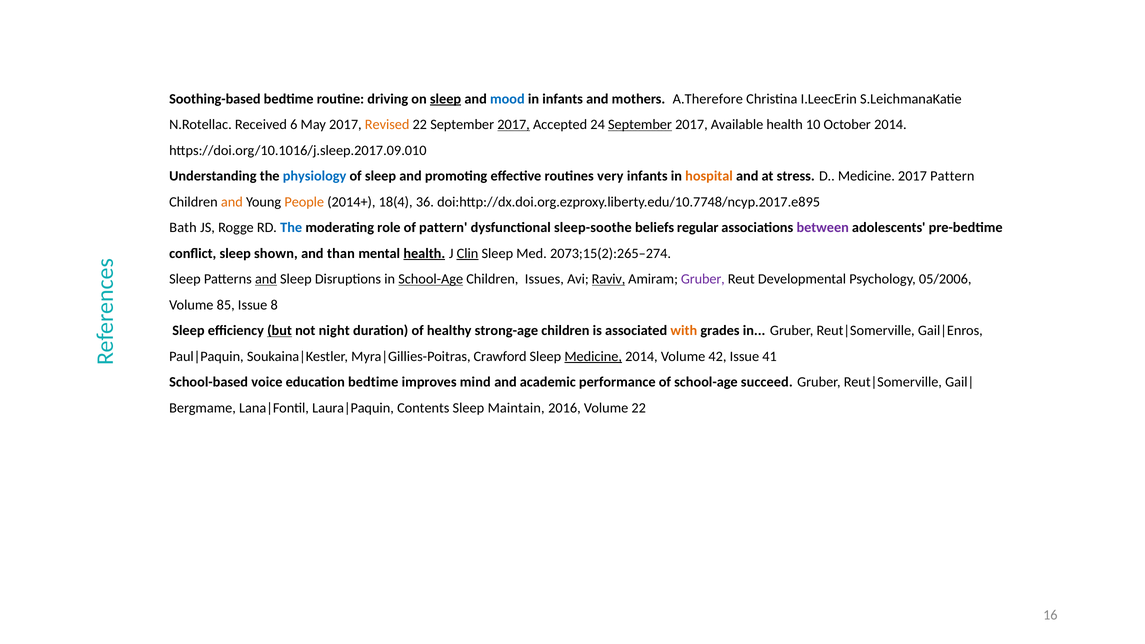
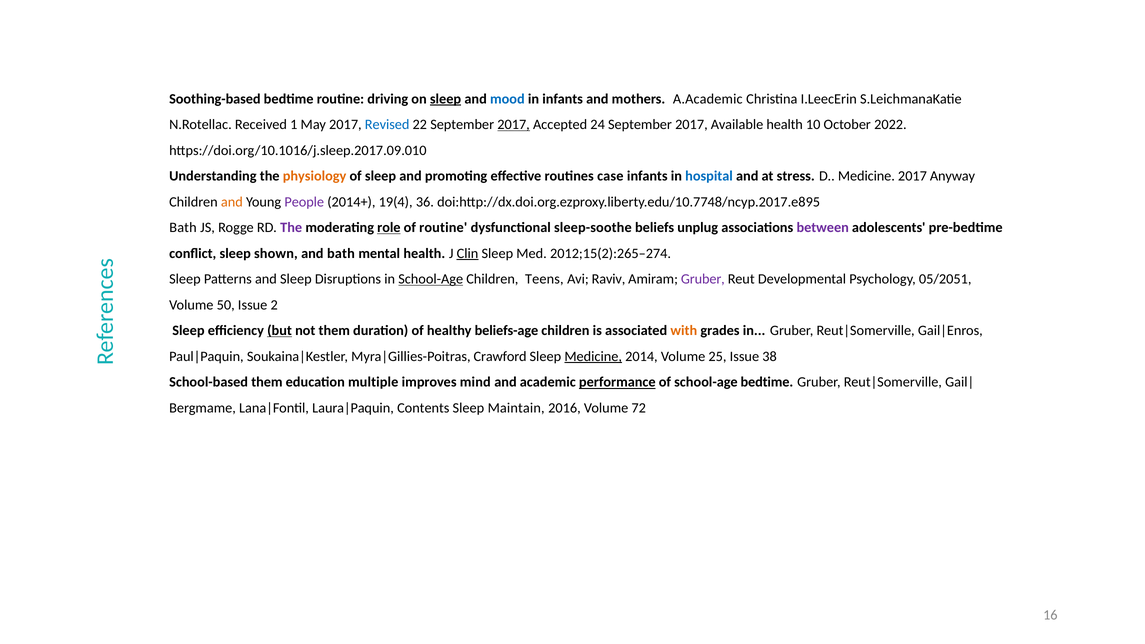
A.Therefore: A.Therefore -> A.Academic
6: 6 -> 1
Revised colour: orange -> blue
September at (640, 125) underline: present -> none
October 2014: 2014 -> 2022
physiology colour: blue -> orange
very: very -> case
hospital colour: orange -> blue
2017 Pattern: Pattern -> Anyway
People colour: orange -> purple
18(4: 18(4 -> 19(4
The at (291, 228) colour: blue -> purple
role underline: none -> present
of pattern: pattern -> routine
regular: regular -> unplug
than at (341, 253): than -> bath
health at (424, 253) underline: present -> none
2073;15(2):265–274: 2073;15(2):265–274 -> 2012;15(2):265–274
and at (266, 279) underline: present -> none
Issues: Issues -> Teens
Raviv underline: present -> none
05/2006: 05/2006 -> 05/2051
85: 85 -> 50
8: 8 -> 2
night at (334, 331): night -> them
strong-age: strong-age -> beliefs-age
42: 42 -> 25
41: 41 -> 38
School-based voice: voice -> them
bedtime at (373, 382): bedtime -> multiple
performance underline: none -> present
school-age succeed: succeed -> bedtime
Volume 22: 22 -> 72
